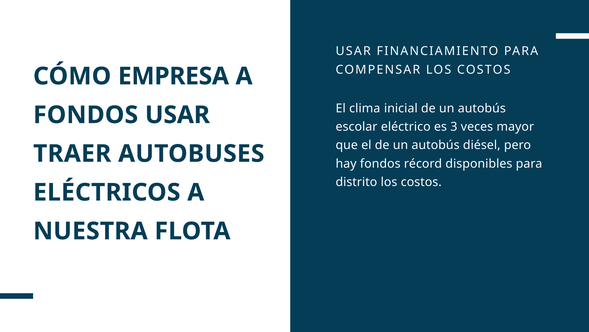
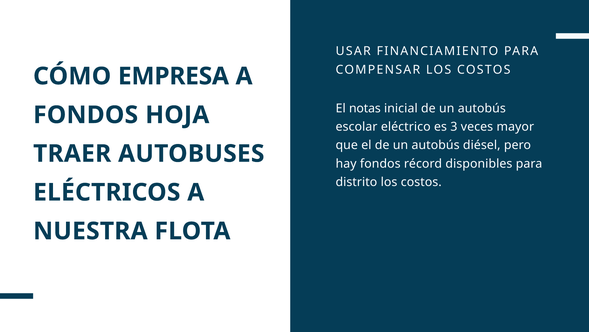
clima: clima -> notas
FONDOS USAR: USAR -> HOJA
